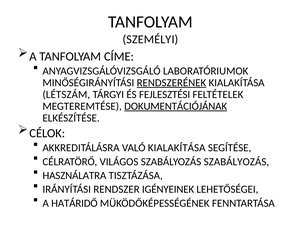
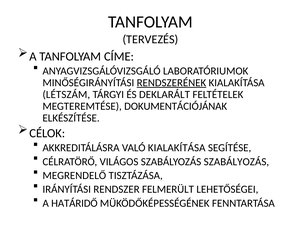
SZEMÉLYI: SZEMÉLYI -> TERVEZÉS
FEJLESZTÉSI: FEJLESZTÉSI -> DEKLARÁLT
DOKUMENTÁCIÓJÁNAK underline: present -> none
HASZNÁLATRA: HASZNÁLATRA -> MEGRENDELŐ
IGÉNYEINEK: IGÉNYEINEK -> FELMERÜLT
